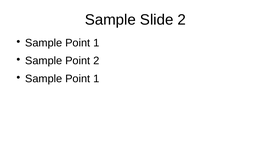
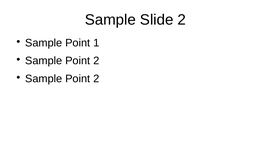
1 at (96, 79): 1 -> 2
